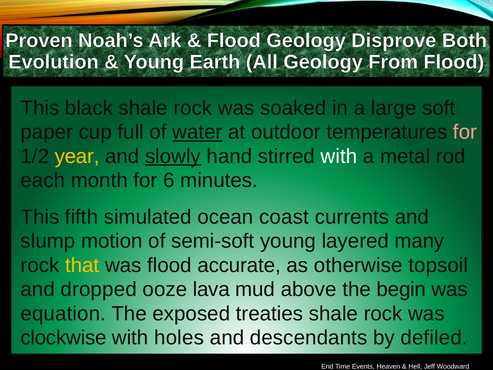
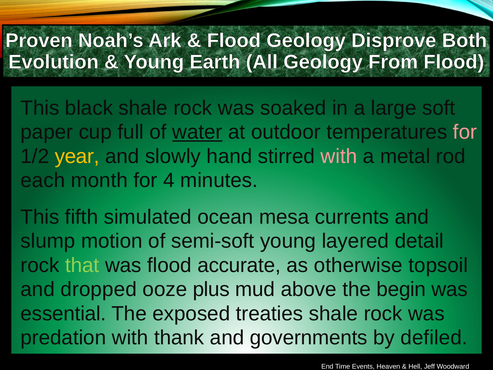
slowly underline: present -> none
with at (339, 156) colour: white -> pink
6: 6 -> 4
coast: coast -> mesa
many: many -> detail
that colour: yellow -> light green
lava: lava -> plus
equation: equation -> essential
clockwise: clockwise -> predation
holes: holes -> thank
descendants: descendants -> governments
